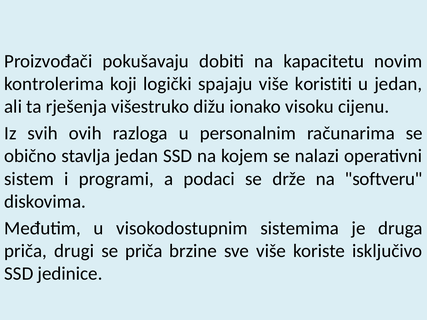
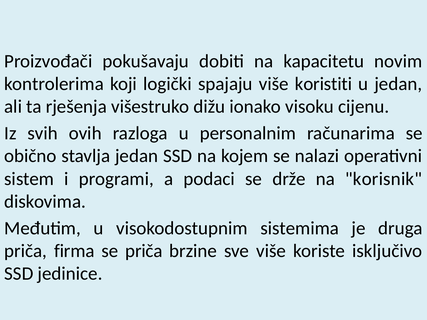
softveru: softveru -> korisnik
drugi: drugi -> firma
